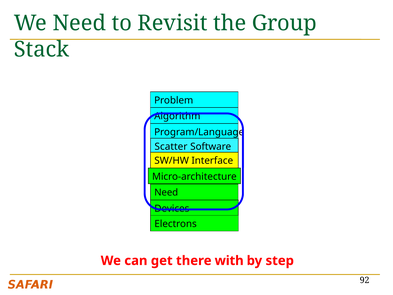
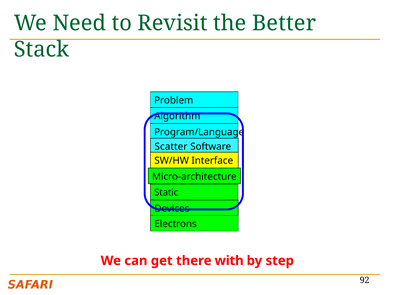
Group: Group -> Better
Need at (166, 192): Need -> Static
